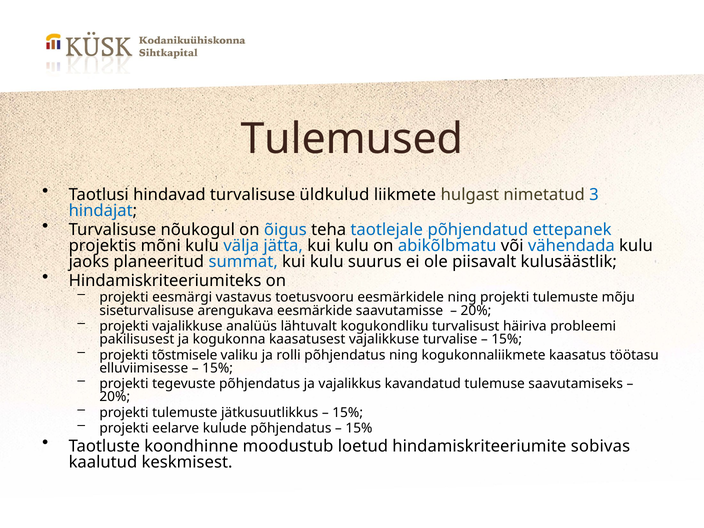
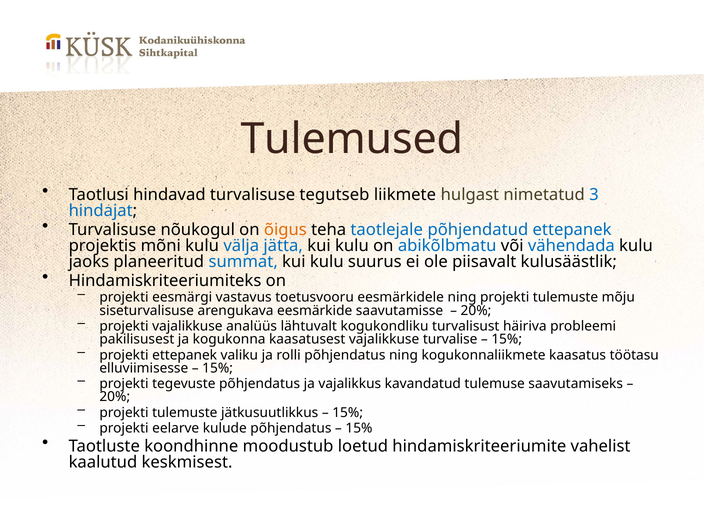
üldkulud: üldkulud -> tegutseb
õigus colour: blue -> orange
projekti tõstmisele: tõstmisele -> ettepanek
sobivas: sobivas -> vahelist
